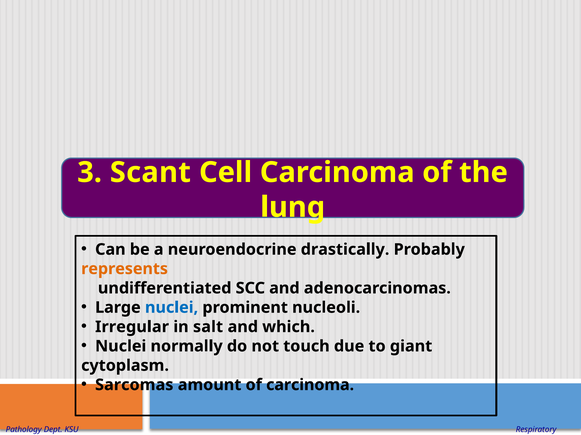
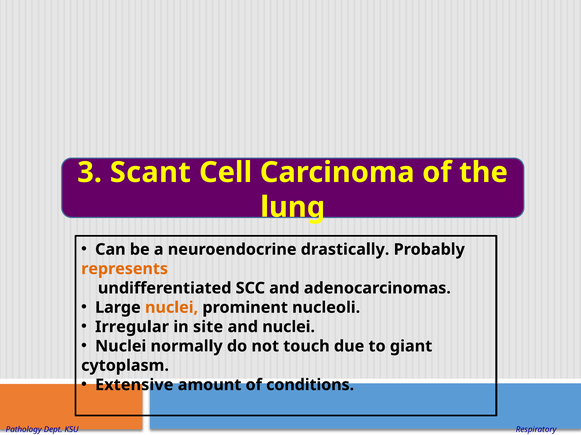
nuclei at (172, 308) colour: blue -> orange
salt: salt -> site
and which: which -> nuclei
Sarcomas: Sarcomas -> Extensive
of carcinoma: carcinoma -> conditions
